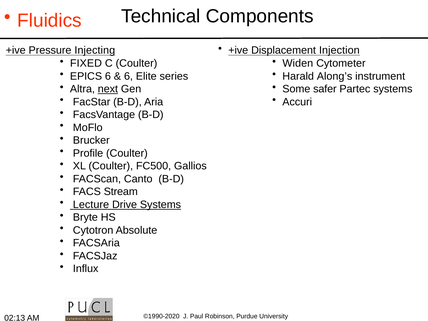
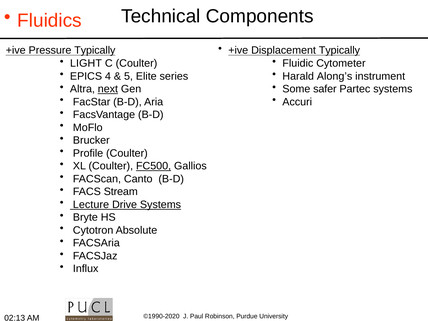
Displacement Injection: Injection -> Typically
Pressure Injecting: Injecting -> Typically
FIXED: FIXED -> LIGHT
Widen: Widen -> Fluidic
EPICS 6: 6 -> 4
6 at (128, 76): 6 -> 5
FC500 underline: none -> present
